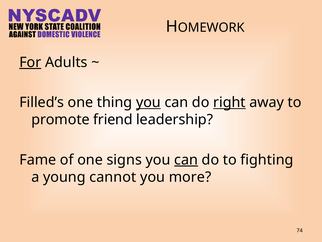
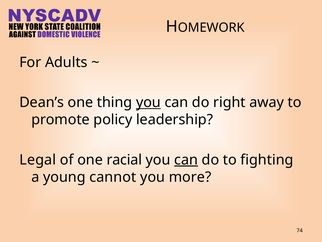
For underline: present -> none
Filled’s: Filled’s -> Dean’s
right underline: present -> none
friend: friend -> policy
Fame: Fame -> Legal
signs: signs -> racial
